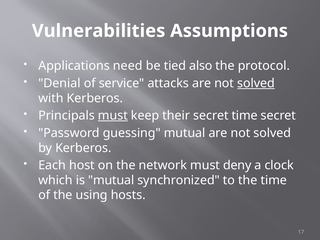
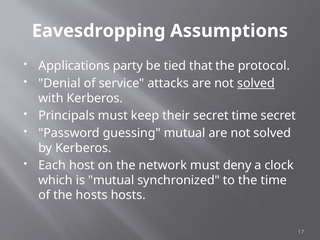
Vulnerabilities: Vulnerabilities -> Eavesdropping
need: need -> party
also: also -> that
must at (113, 116) underline: present -> none
the using: using -> hosts
